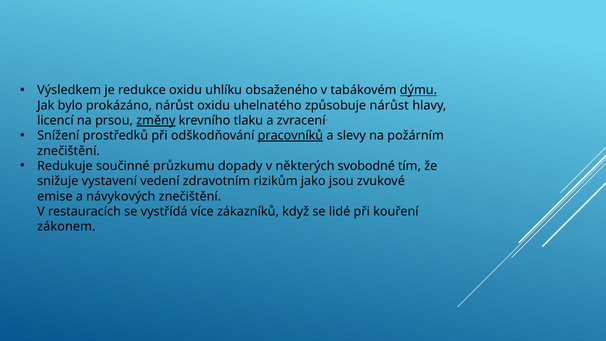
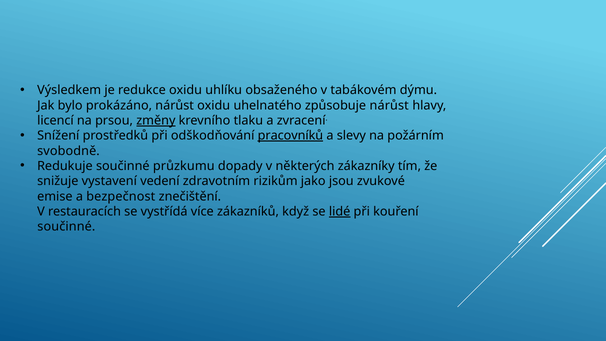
dýmu underline: present -> none
znečištění at (69, 151): znečištění -> svobodně
svobodné: svobodné -> zákazníky
návykových: návykových -> bezpečnost
lidé underline: none -> present
zákonem at (66, 227): zákonem -> součinné
